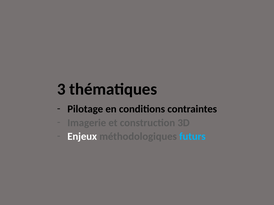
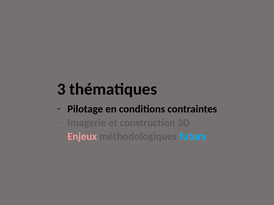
Enjeux colour: white -> pink
